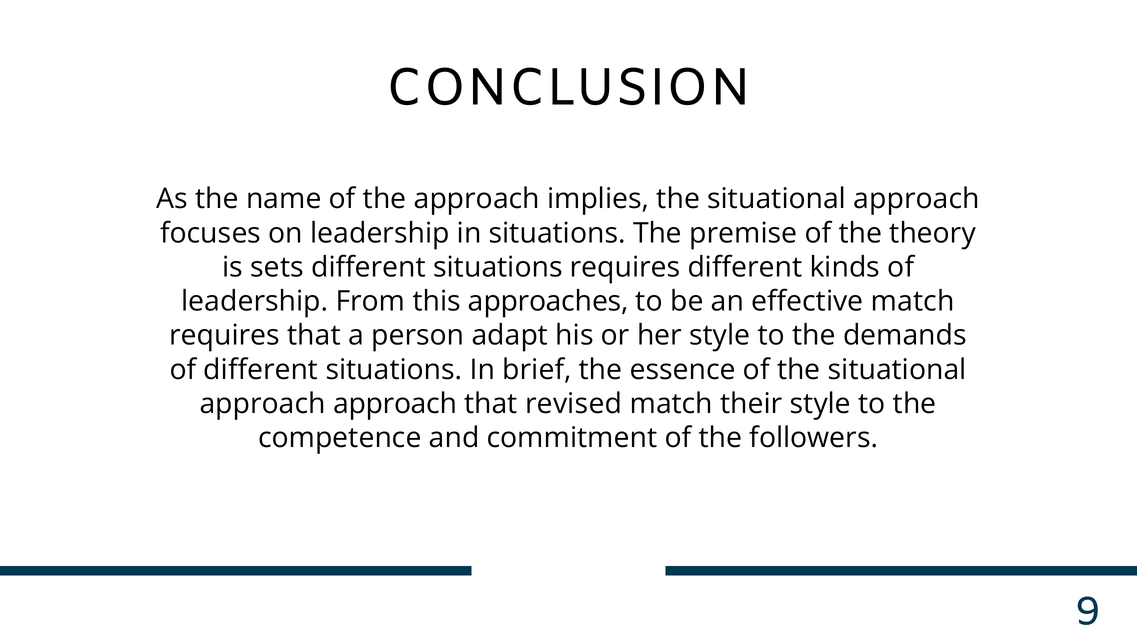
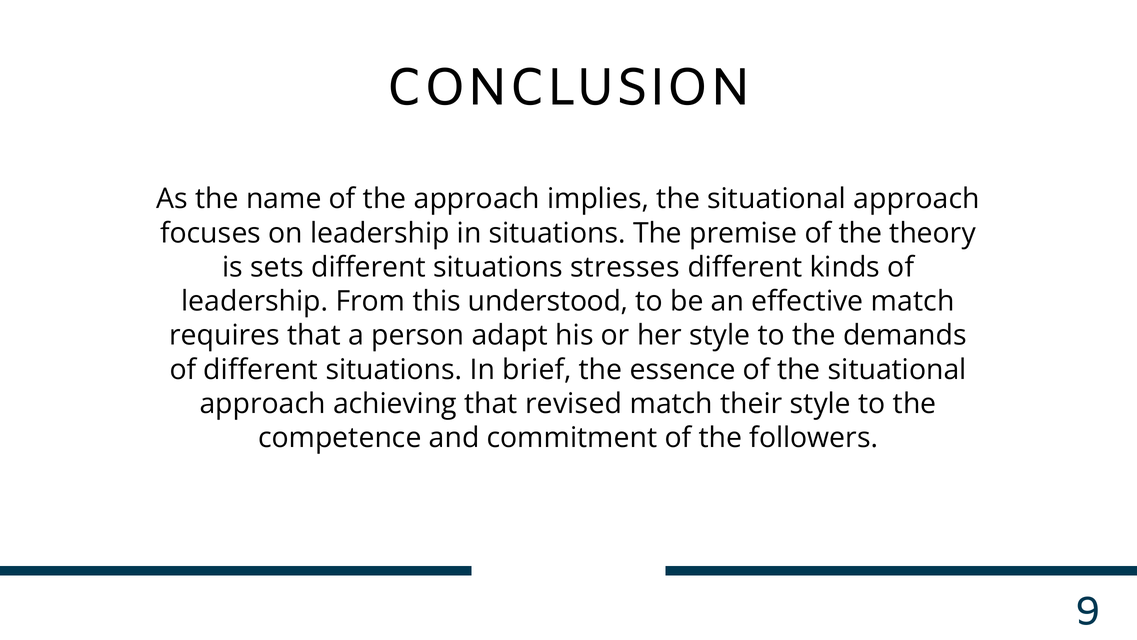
situations requires: requires -> stresses
approaches: approaches -> understood
approach approach: approach -> achieving
